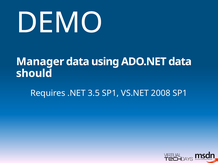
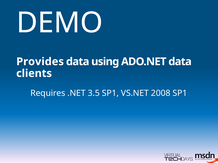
Manager: Manager -> Provides
should: should -> clients
